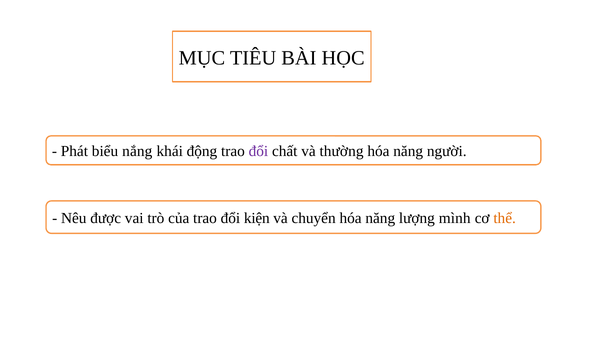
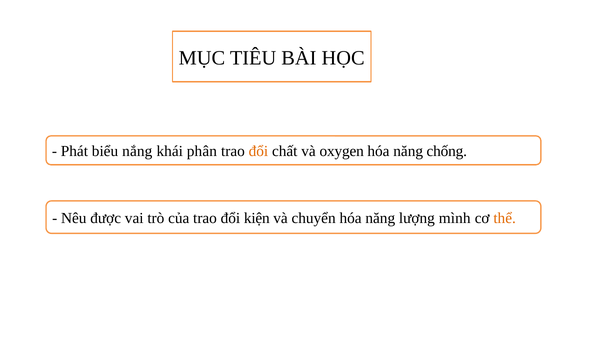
động: động -> phân
đổi at (258, 151) colour: purple -> orange
thường: thường -> oxygen
người: người -> chống
